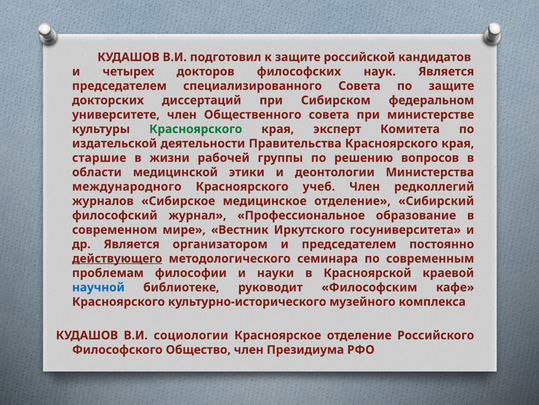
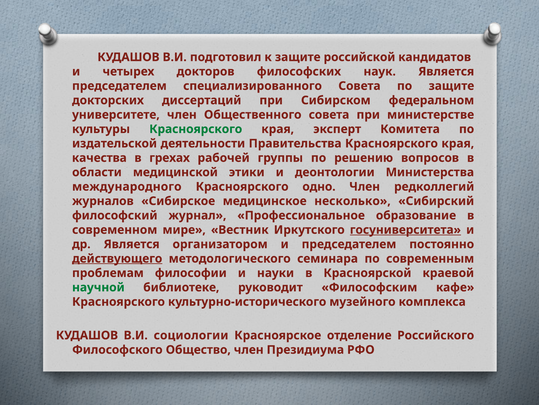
старшие: старшие -> качества
жизни: жизни -> грехах
учеб: учеб -> одно
медицинское отделение: отделение -> несколько
госуниверситета underline: none -> present
научной colour: blue -> green
